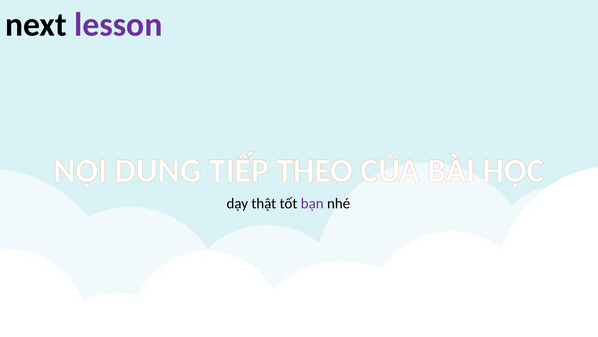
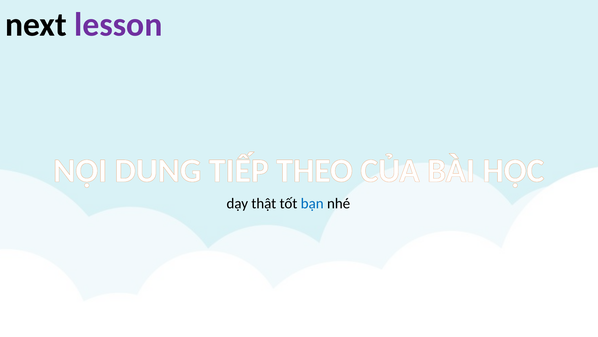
bạn colour: purple -> blue
